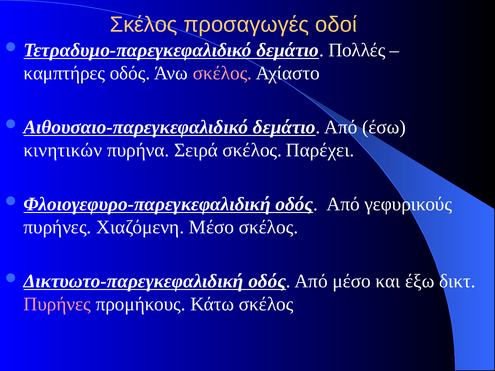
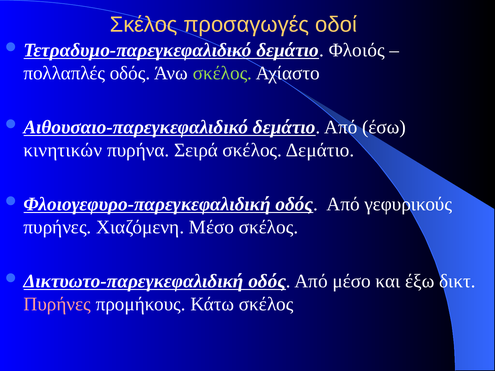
Πολλές: Πολλές -> Φλοιός
καμπτήρες: καμπτήρες -> πολλαπλές
σκέλος at (222, 73) colour: pink -> light green
σκέλος Παρέχει: Παρέχει -> Δεμάτιο
